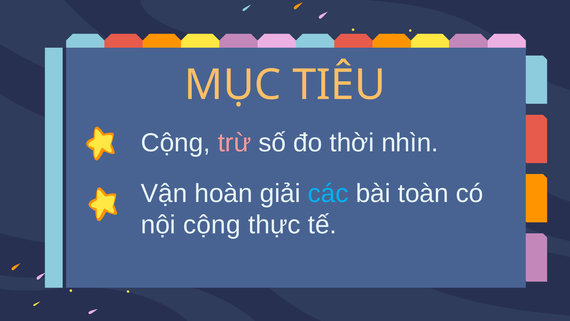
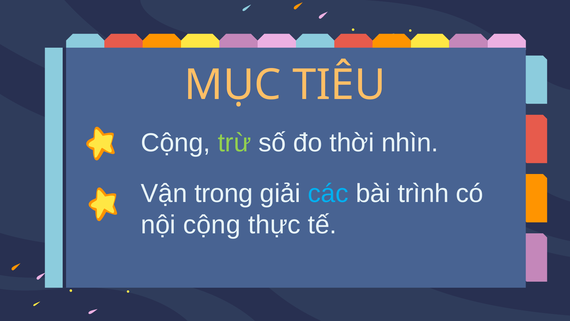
trừ colour: pink -> light green
hoàn: hoàn -> trong
toàn: toàn -> trình
